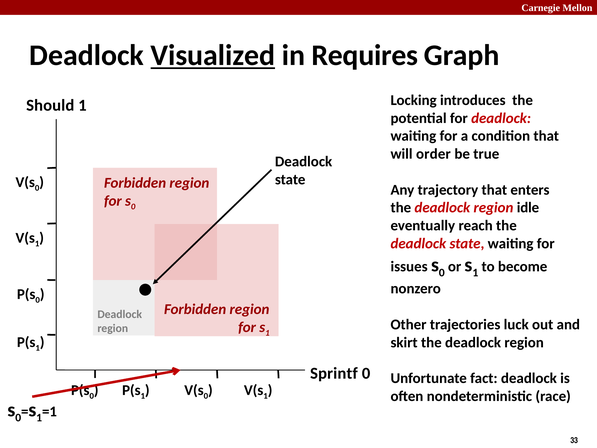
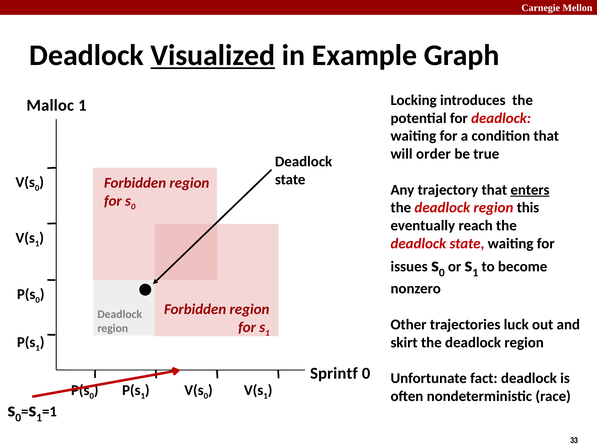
Requires: Requires -> Example
Should: Should -> Malloc
enters underline: none -> present
idle: idle -> this
